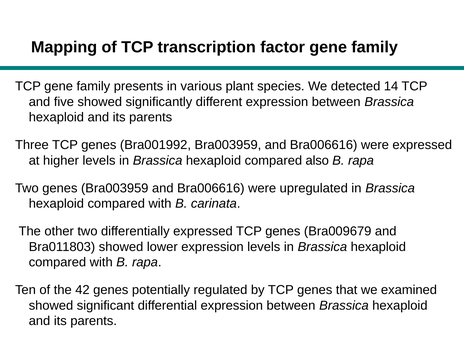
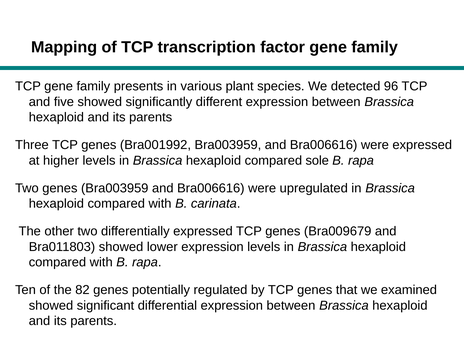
14: 14 -> 96
also: also -> sole
42: 42 -> 82
